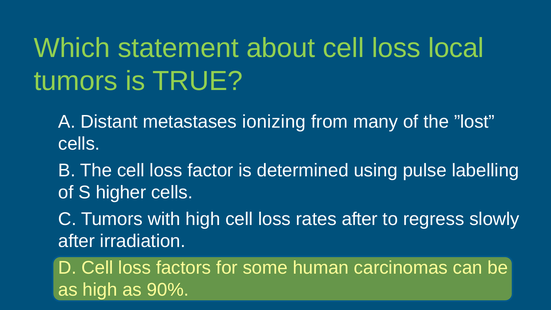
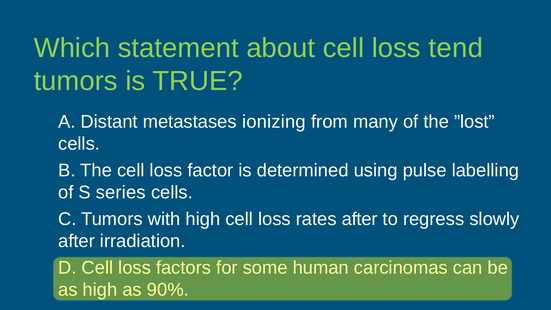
local: local -> tend
higher: higher -> series
